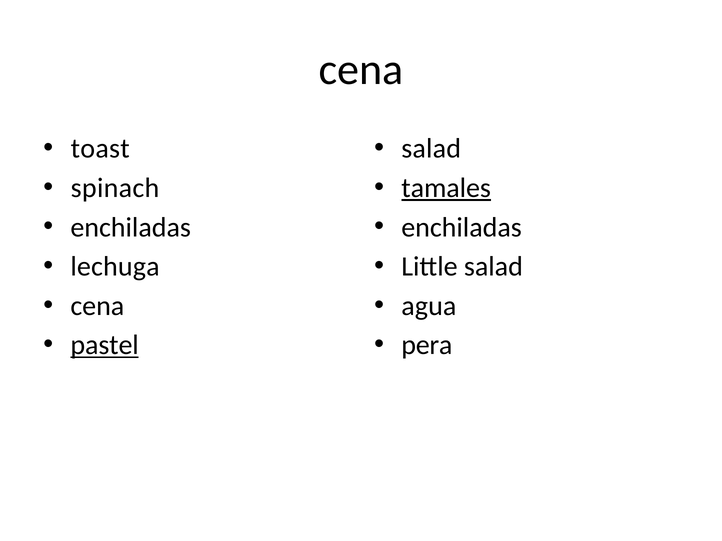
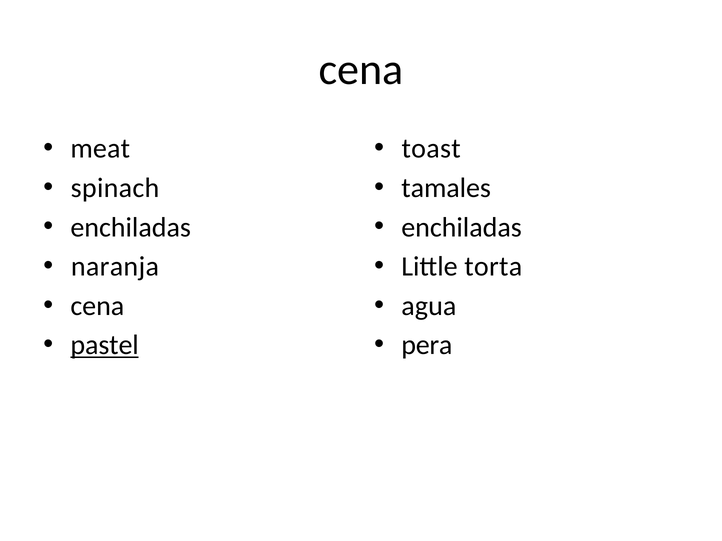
toast: toast -> meat
salad at (431, 149): salad -> toast
tamales underline: present -> none
lechuga: lechuga -> naranja
Little salad: salad -> torta
